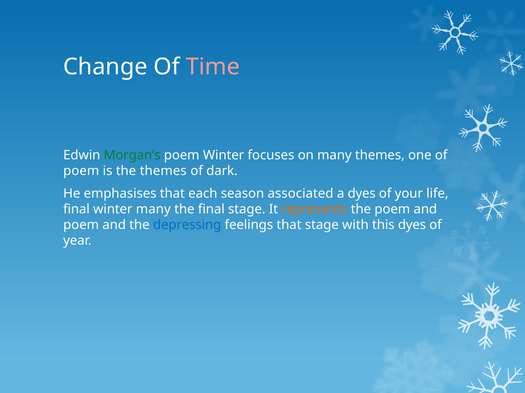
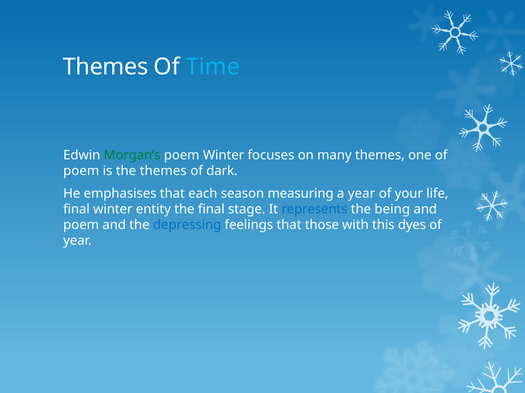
Change at (105, 67): Change -> Themes
Time colour: pink -> light blue
associated: associated -> measuring
a dyes: dyes -> year
winter many: many -> entity
represents colour: orange -> blue
the poem: poem -> being
that stage: stage -> those
